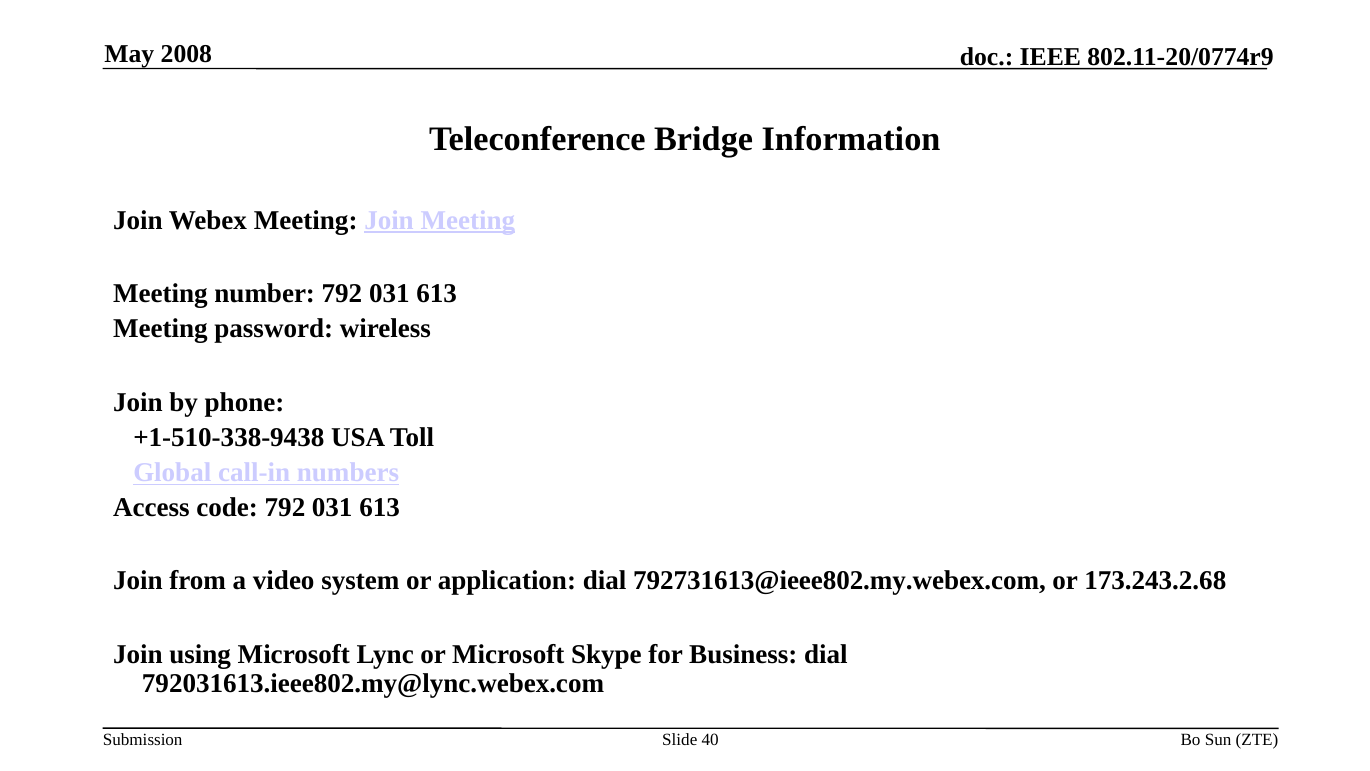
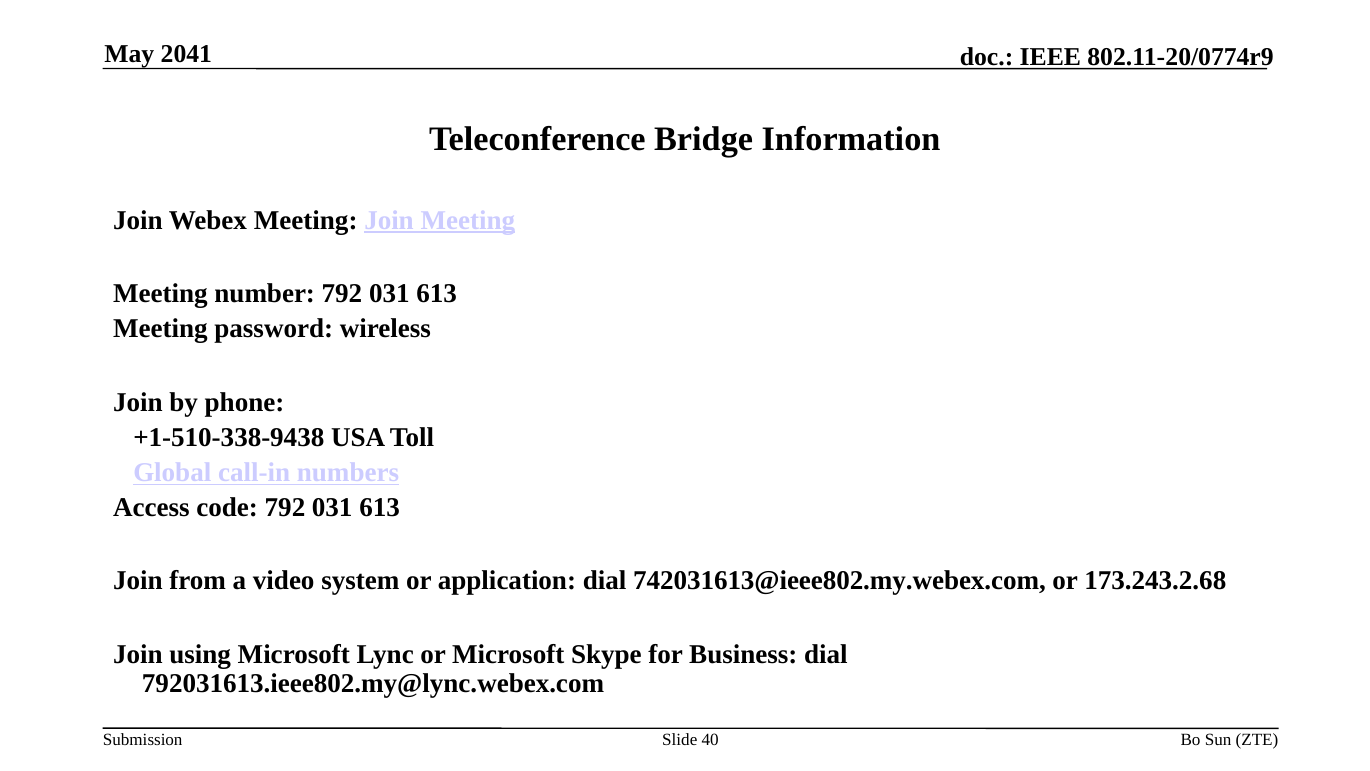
2008: 2008 -> 2041
792731613@ieee802.my.webex.com: 792731613@ieee802.my.webex.com -> 742031613@ieee802.my.webex.com
